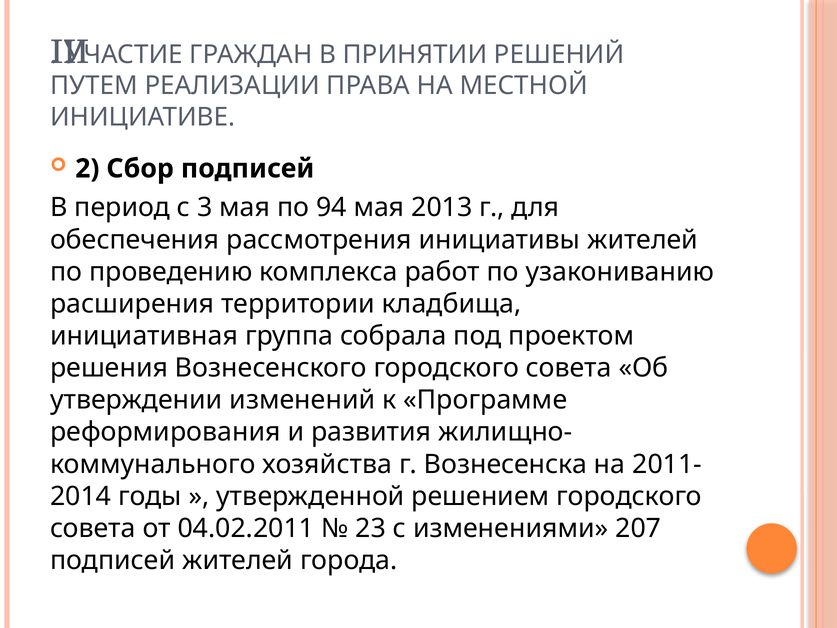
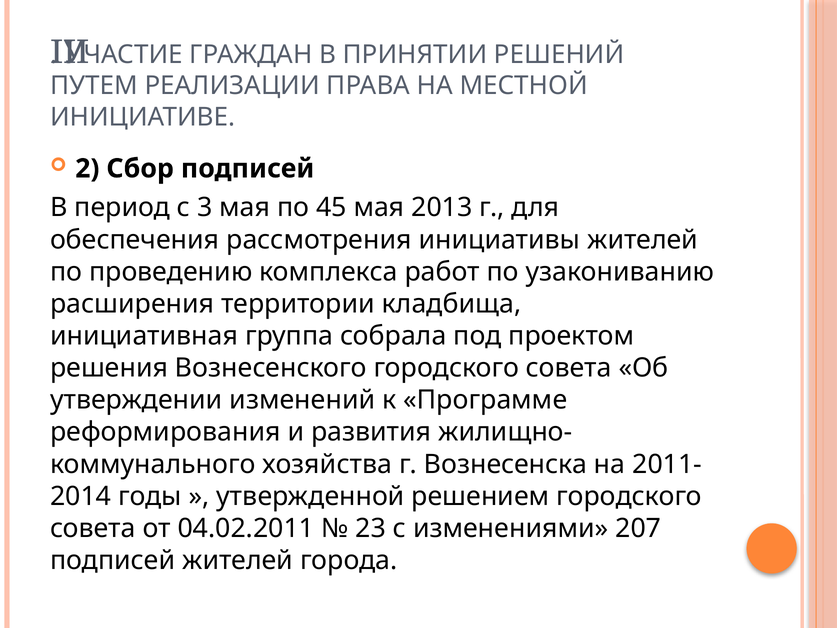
94: 94 -> 45
